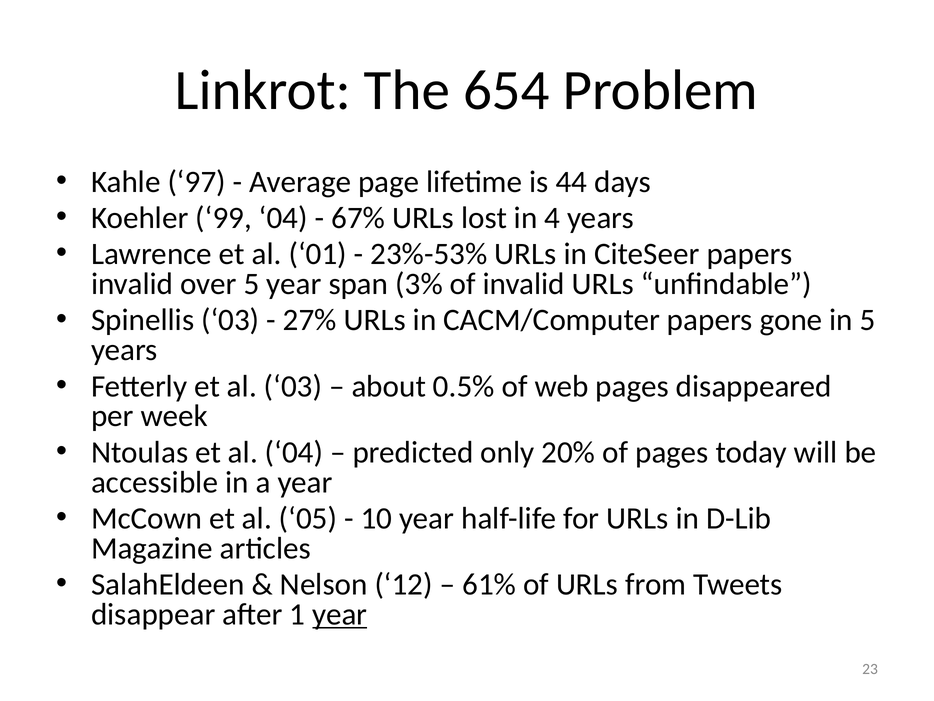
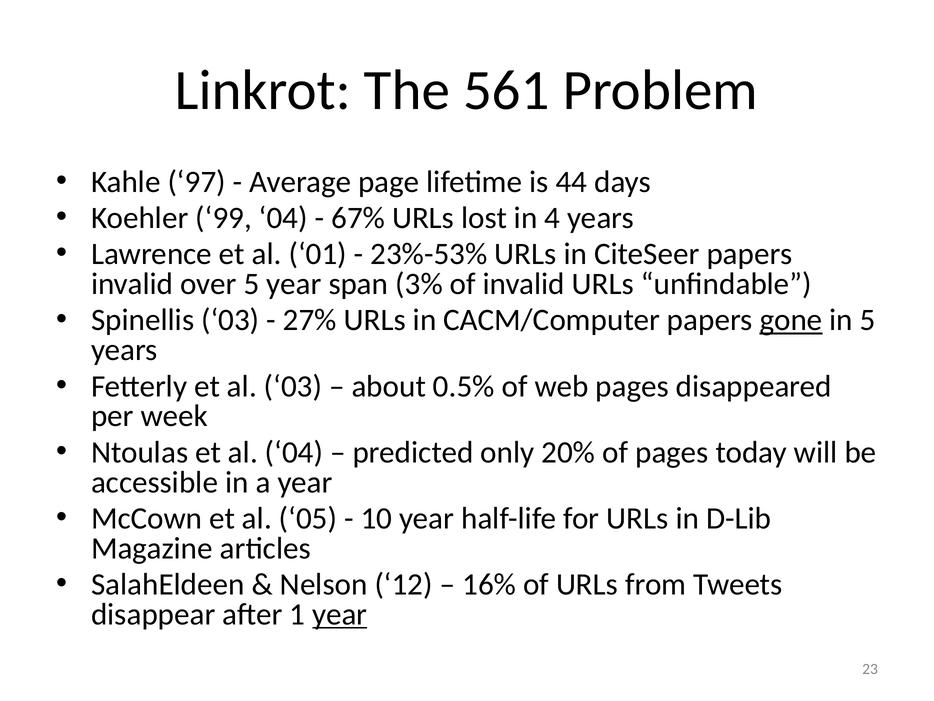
654: 654 -> 561
gone underline: none -> present
61%: 61% -> 16%
